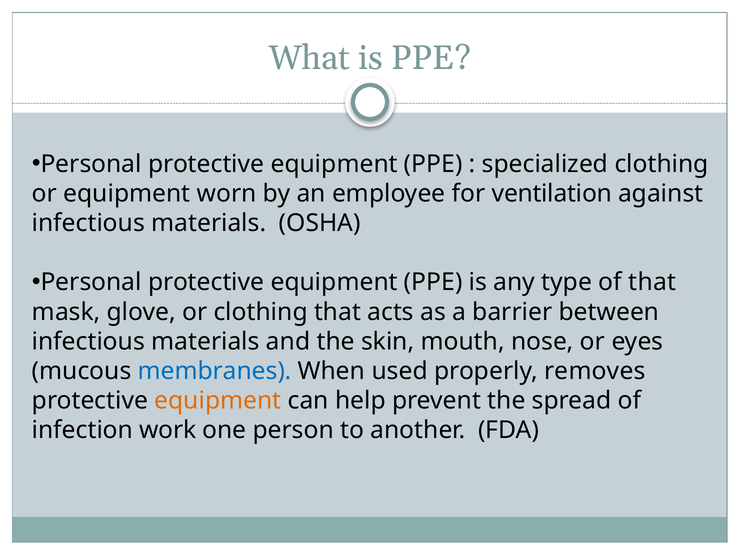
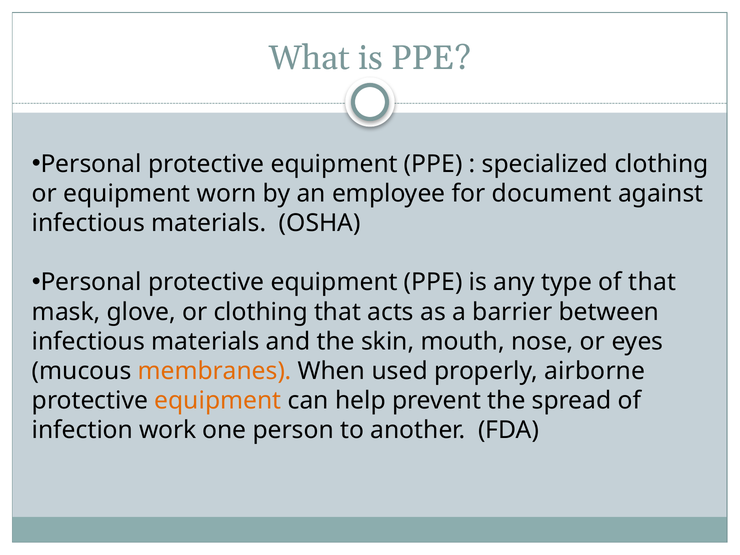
ventilation: ventilation -> document
membranes colour: blue -> orange
removes: removes -> airborne
